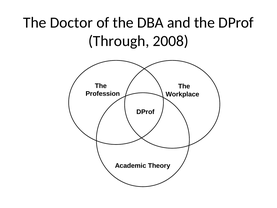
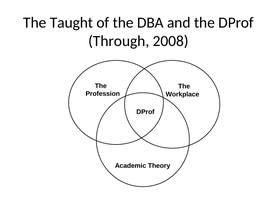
Doctor: Doctor -> Taught
